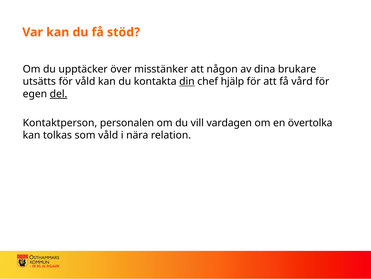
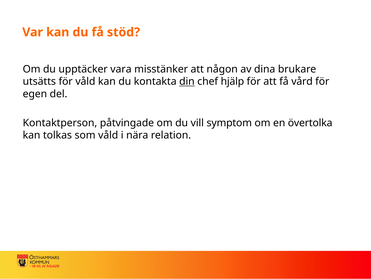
över: över -> vara
del underline: present -> none
personalen: personalen -> påtvingade
vardagen: vardagen -> symptom
